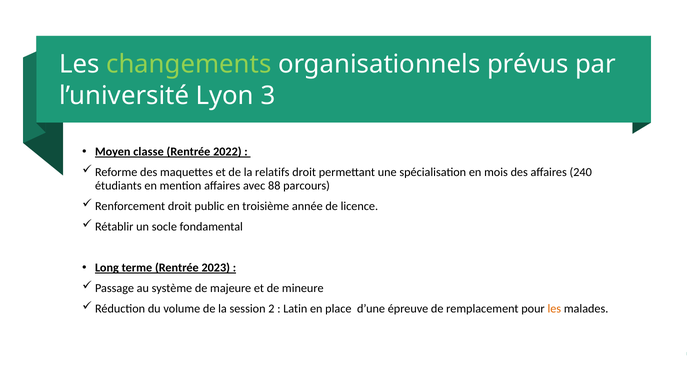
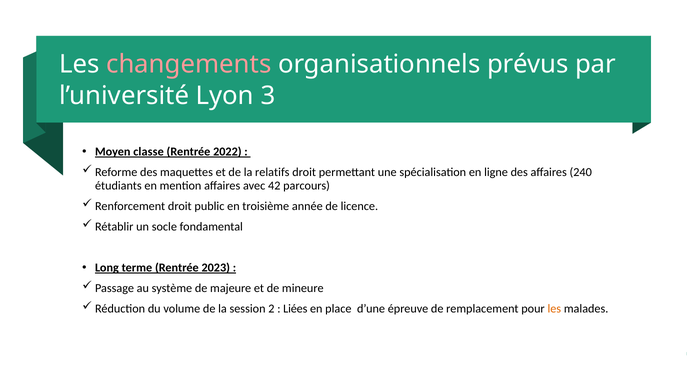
changements colour: light green -> pink
mois: mois -> ligne
88: 88 -> 42
Latin: Latin -> Liées
